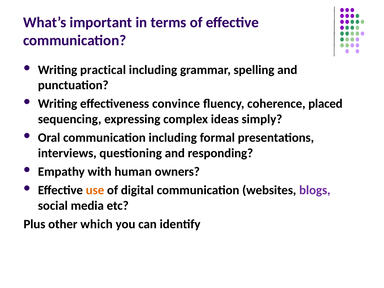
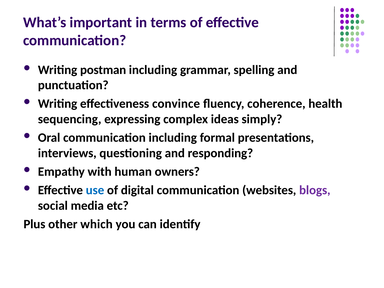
practical: practical -> postman
placed: placed -> health
use colour: orange -> blue
